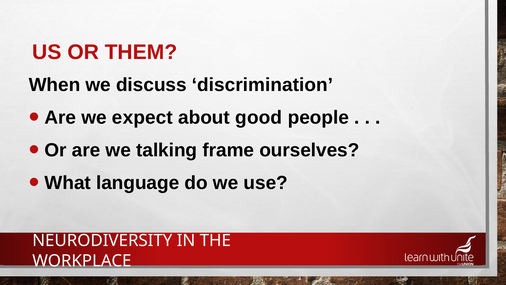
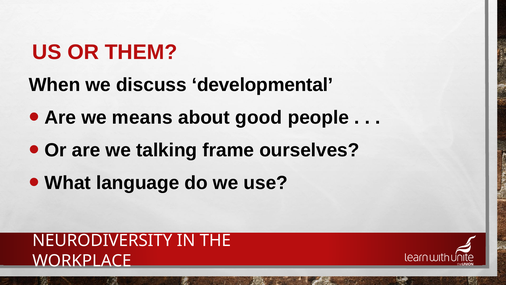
discrimination: discrimination -> developmental
expect: expect -> means
